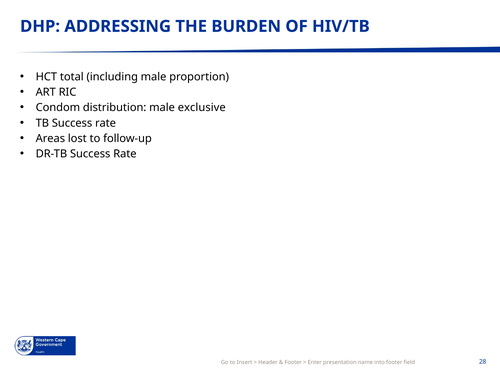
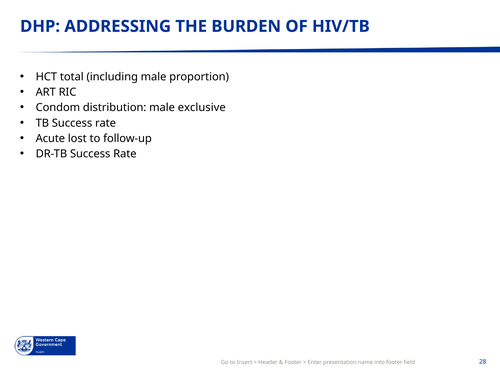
Areas: Areas -> Acute
